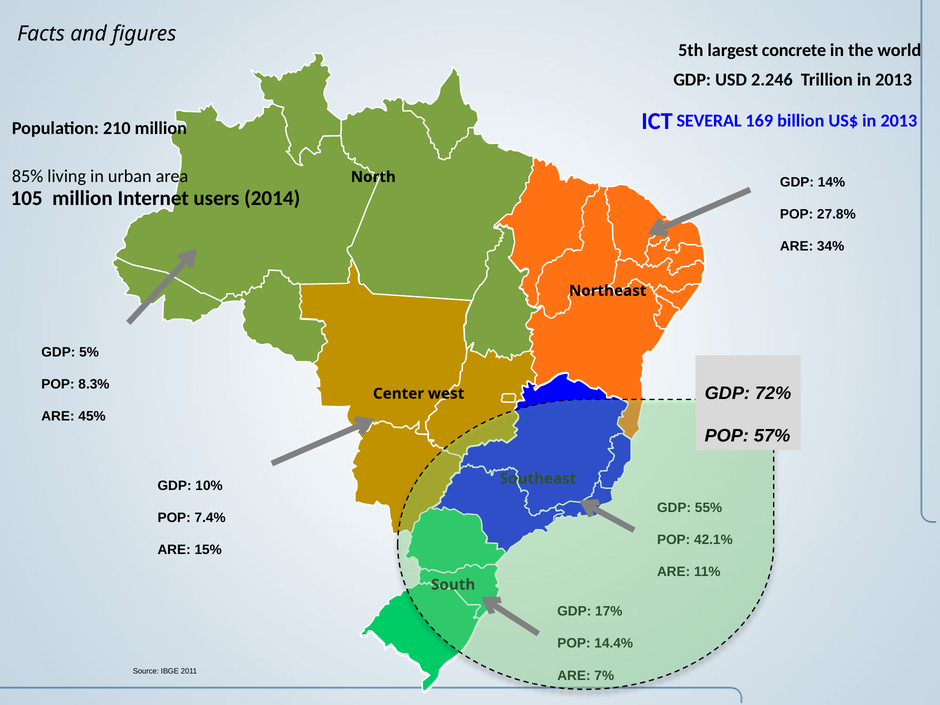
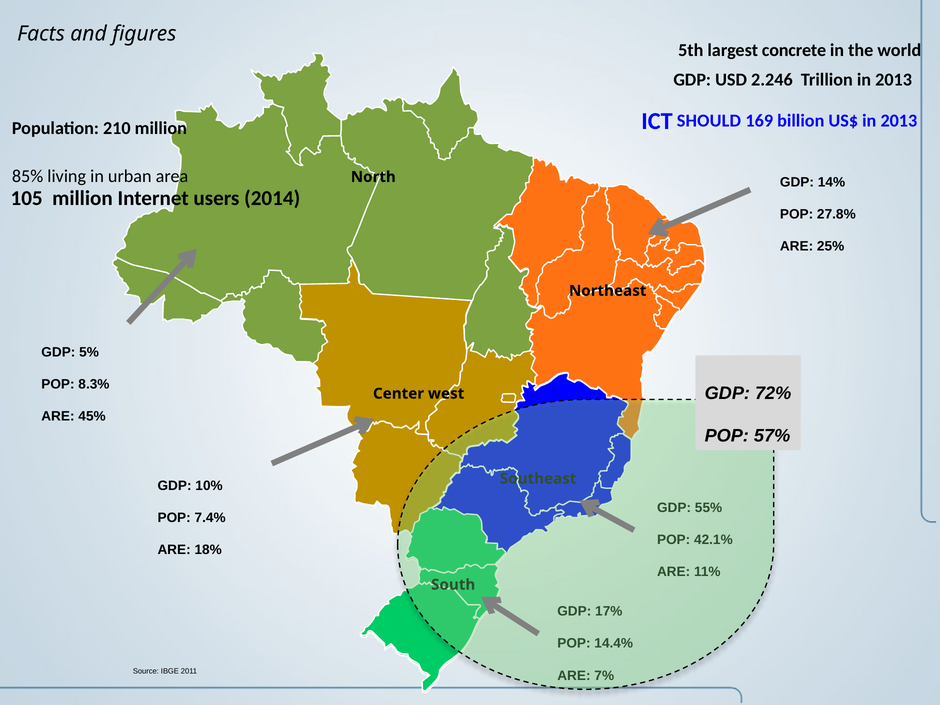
SEVERAL: SEVERAL -> SHOULD
34%: 34% -> 25%
15%: 15% -> 18%
